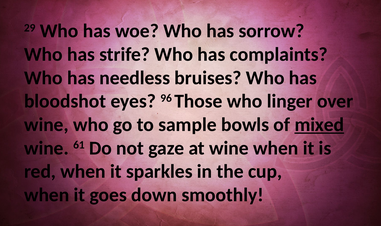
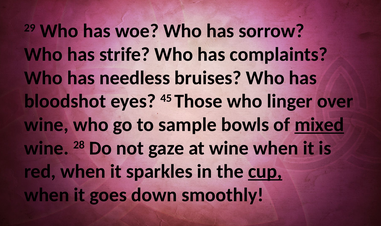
96: 96 -> 45
61: 61 -> 28
cup underline: none -> present
